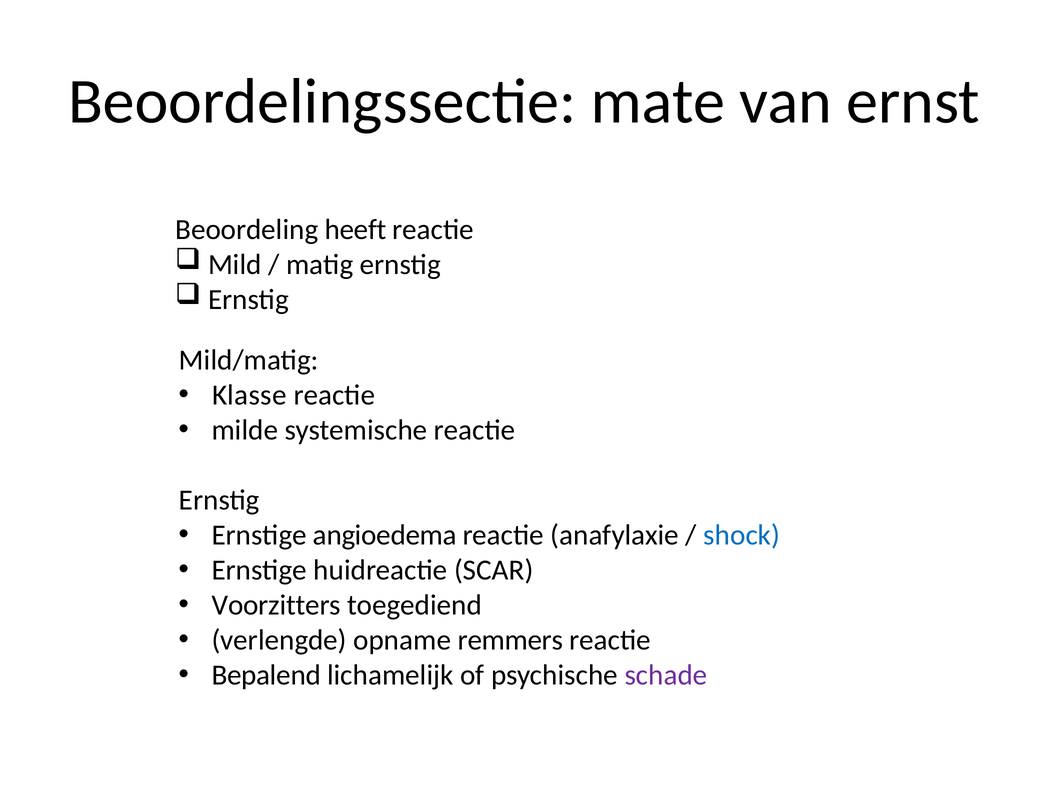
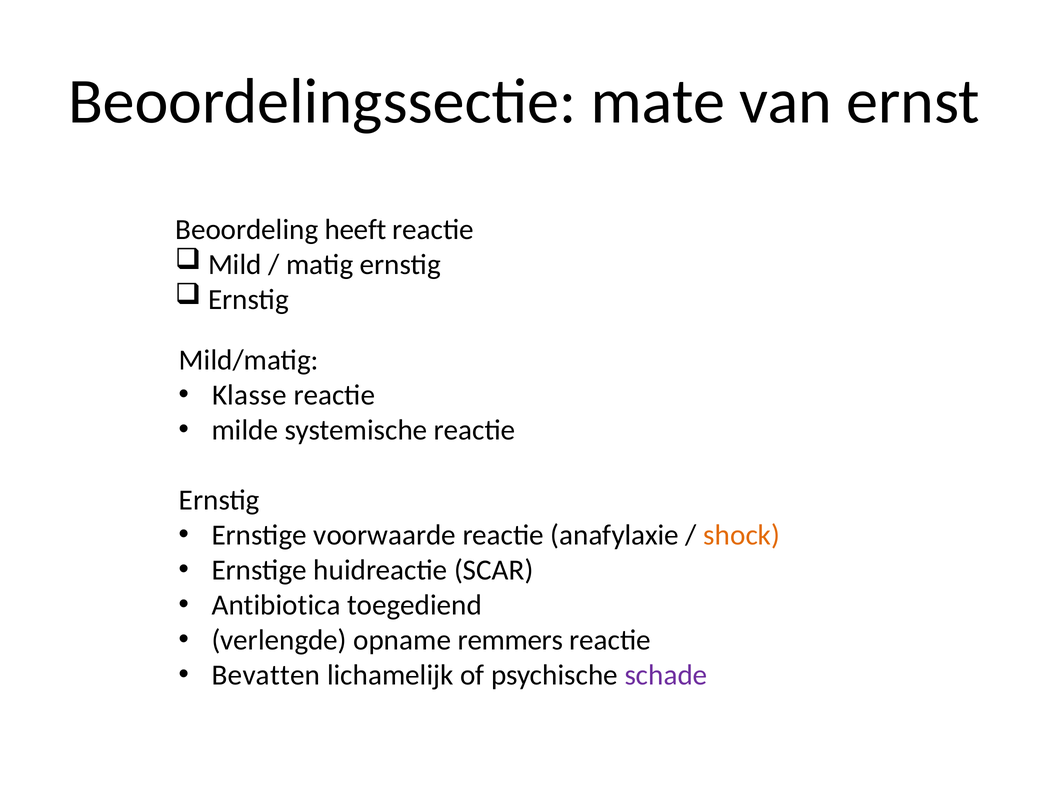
angioedema: angioedema -> voorwaarde
shock colour: blue -> orange
Voorzitters: Voorzitters -> Antibiotica
Bepalend: Bepalend -> Bevatten
